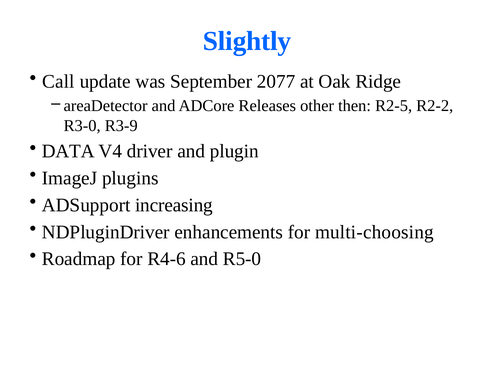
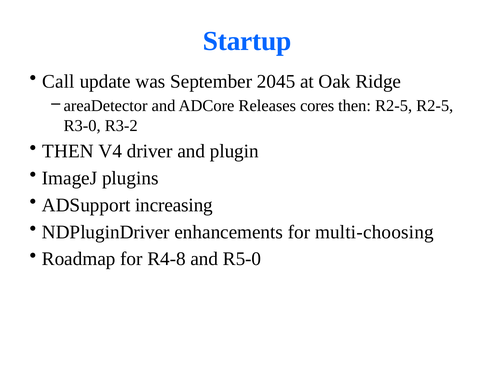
Slightly: Slightly -> Startup
2077: 2077 -> 2045
other: other -> cores
R2-5 R2-2: R2-2 -> R2-5
R3-9: R3-9 -> R3-2
DATA at (68, 151): DATA -> THEN
R4-6: R4-6 -> R4-8
